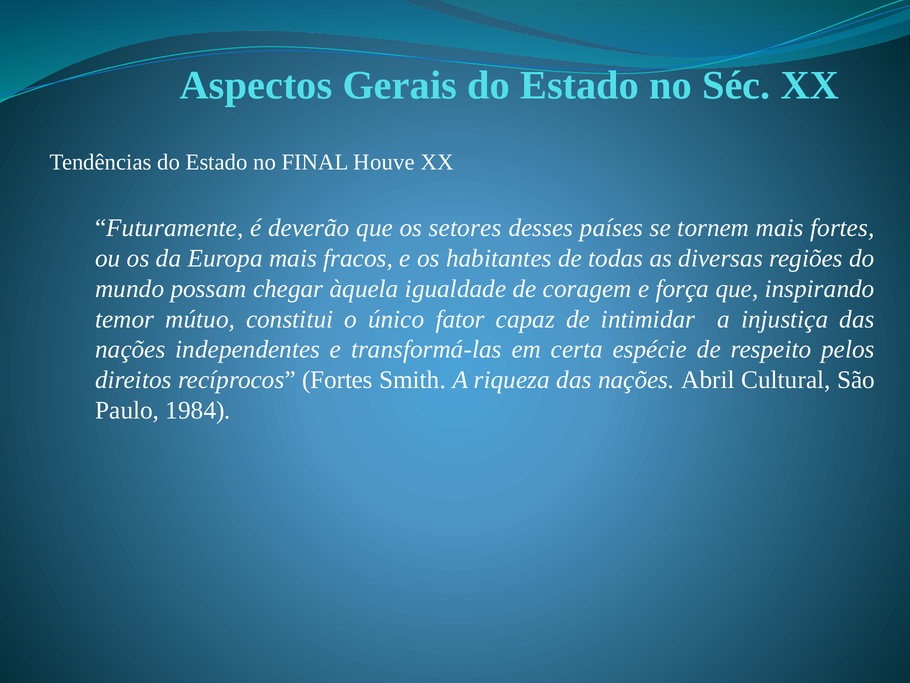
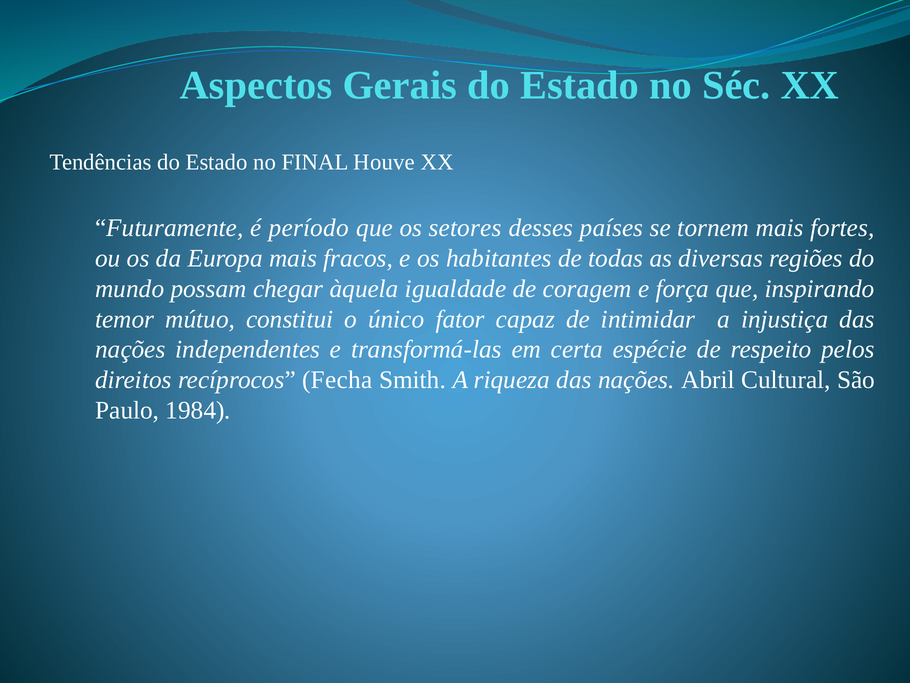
deverão: deverão -> período
recíprocos Fortes: Fortes -> Fecha
